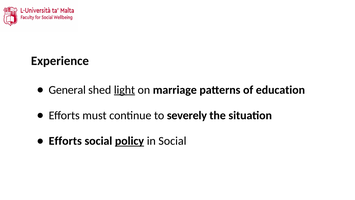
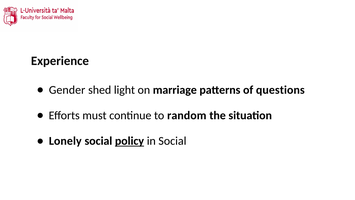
General: General -> Gender
light underline: present -> none
education: education -> questions
severely: severely -> random
Efforts at (65, 141): Efforts -> Lonely
